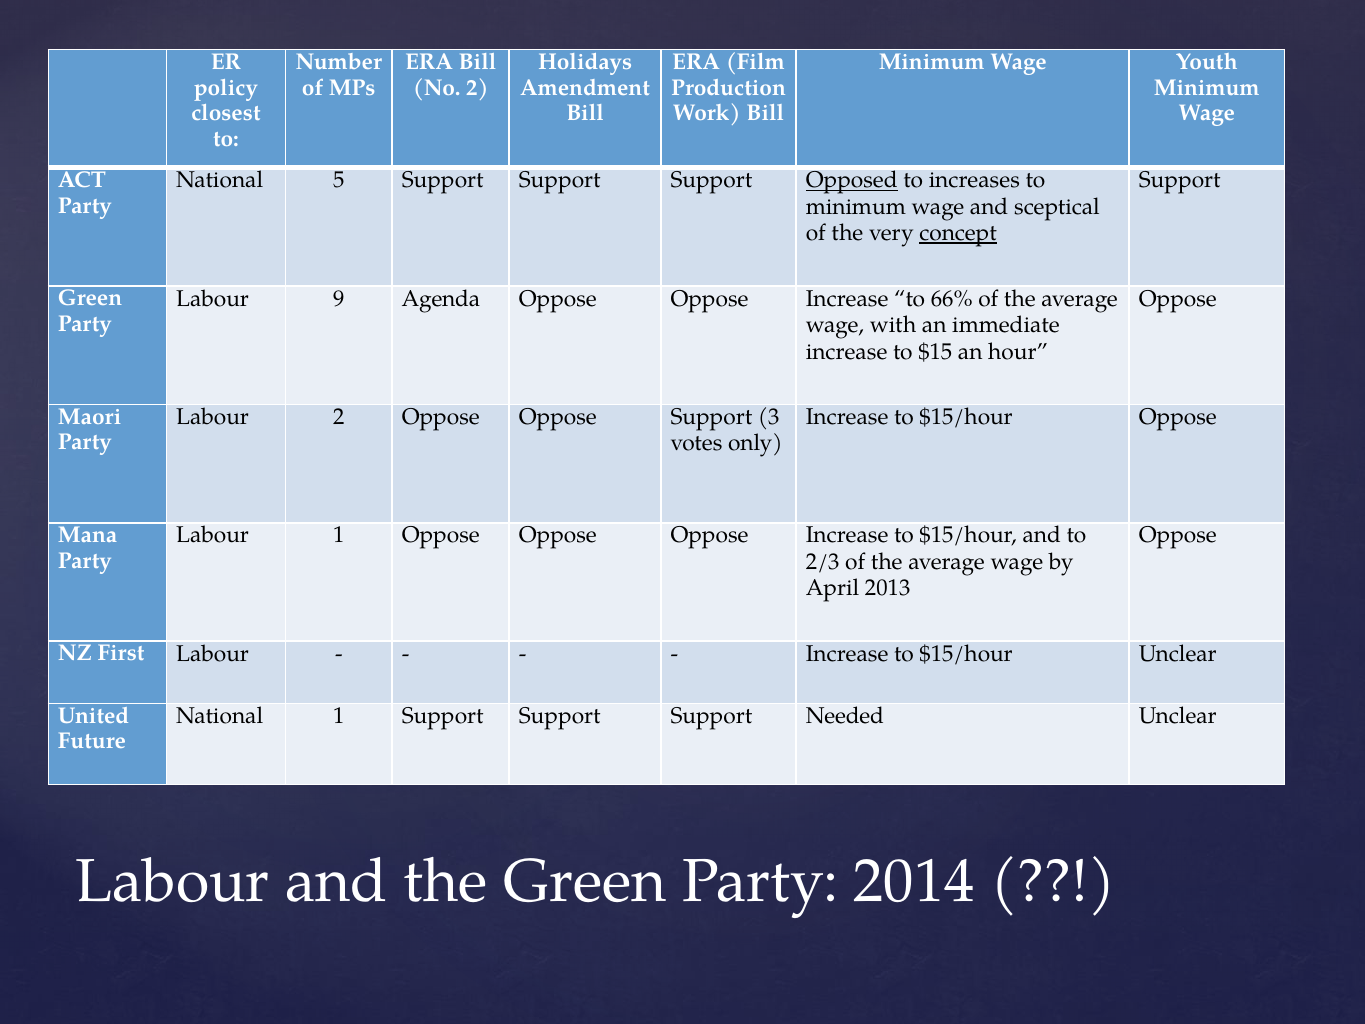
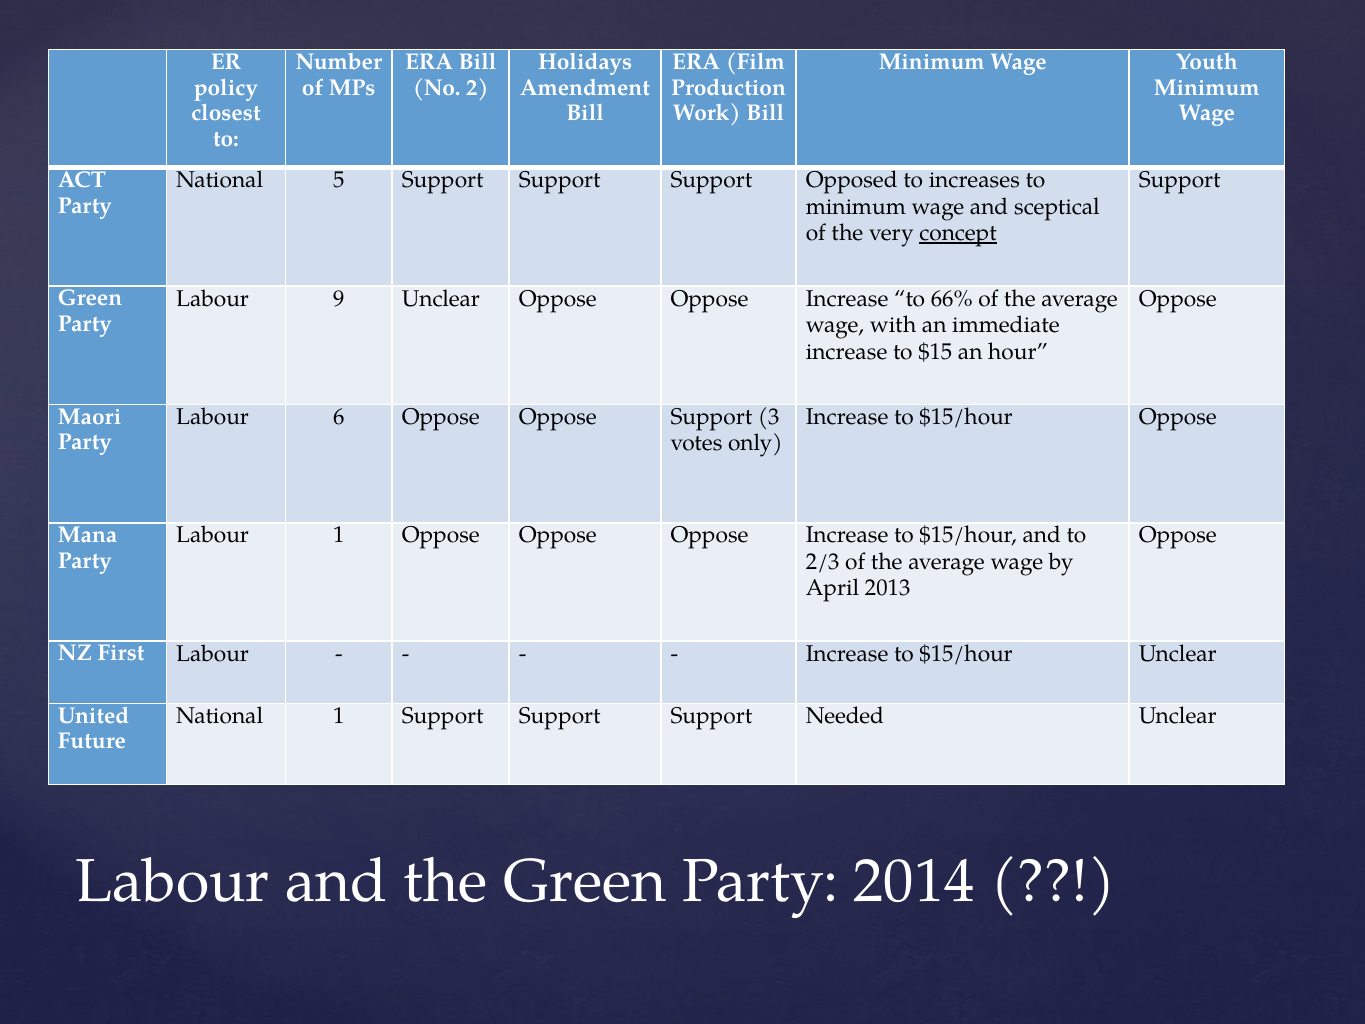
Opposed underline: present -> none
9 Agenda: Agenda -> Unclear
Labour 2: 2 -> 6
